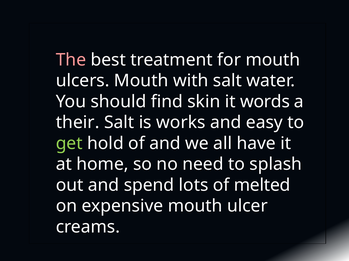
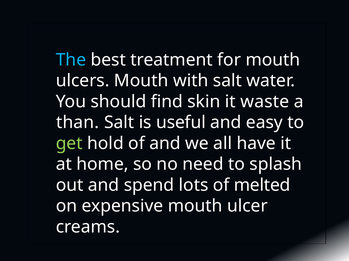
The colour: pink -> light blue
words: words -> waste
their: their -> than
works: works -> useful
